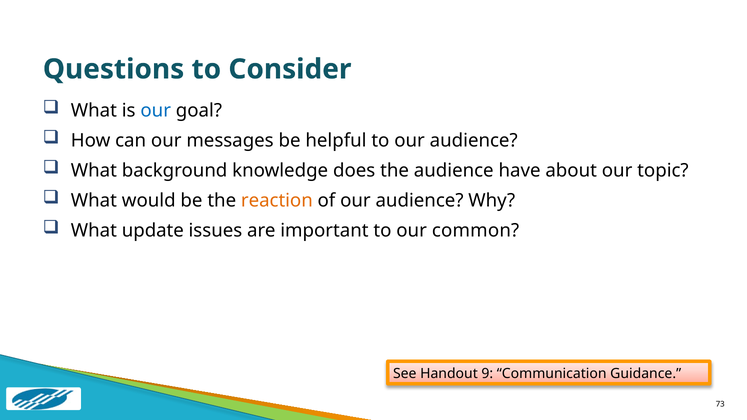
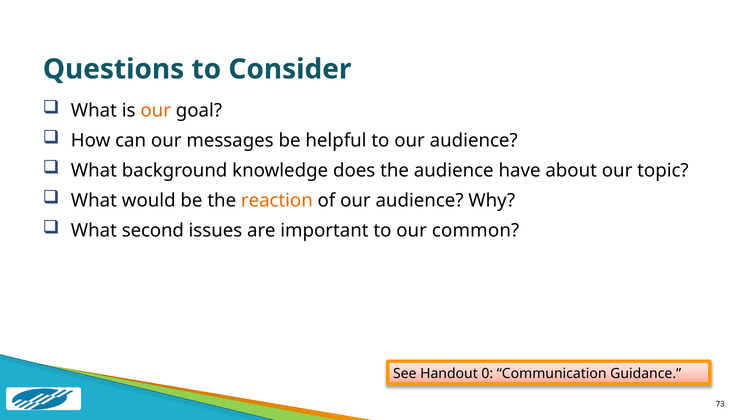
our at (156, 111) colour: blue -> orange
update: update -> second
9: 9 -> 0
